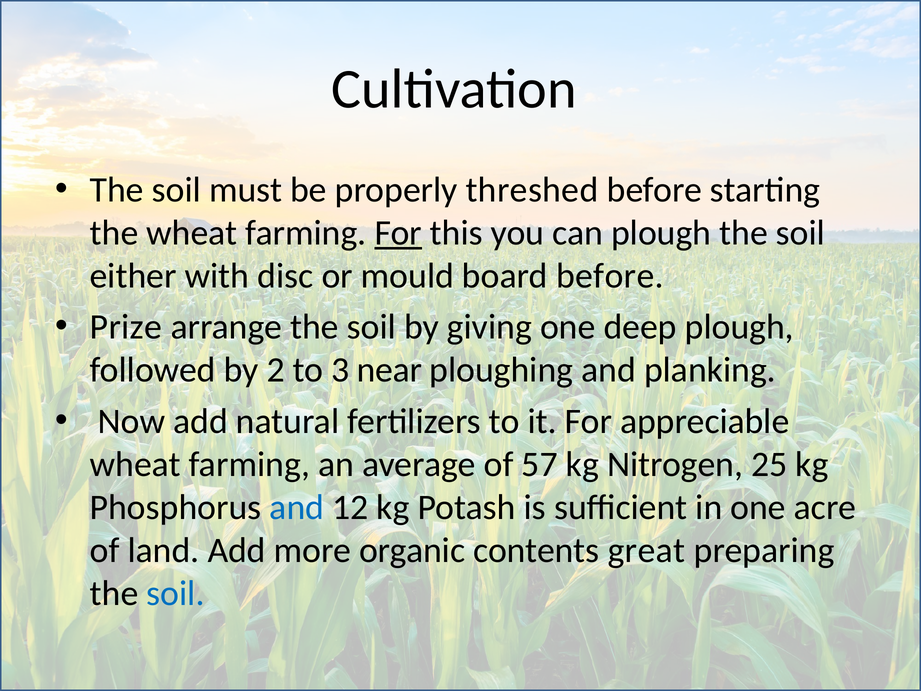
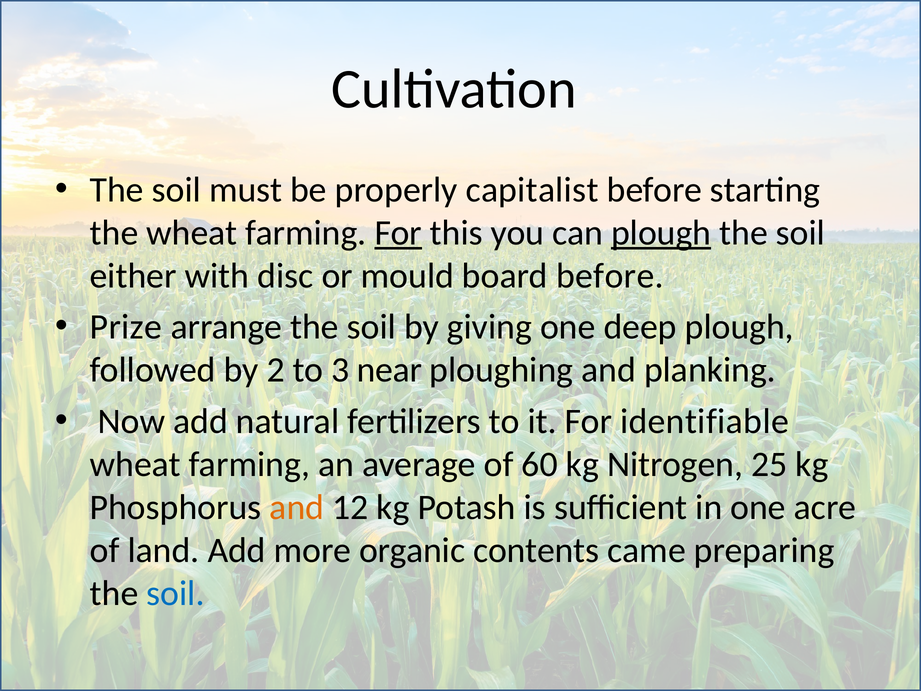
threshed: threshed -> capitalist
plough at (661, 233) underline: none -> present
appreciable: appreciable -> identifiable
57: 57 -> 60
and at (297, 507) colour: blue -> orange
great: great -> came
